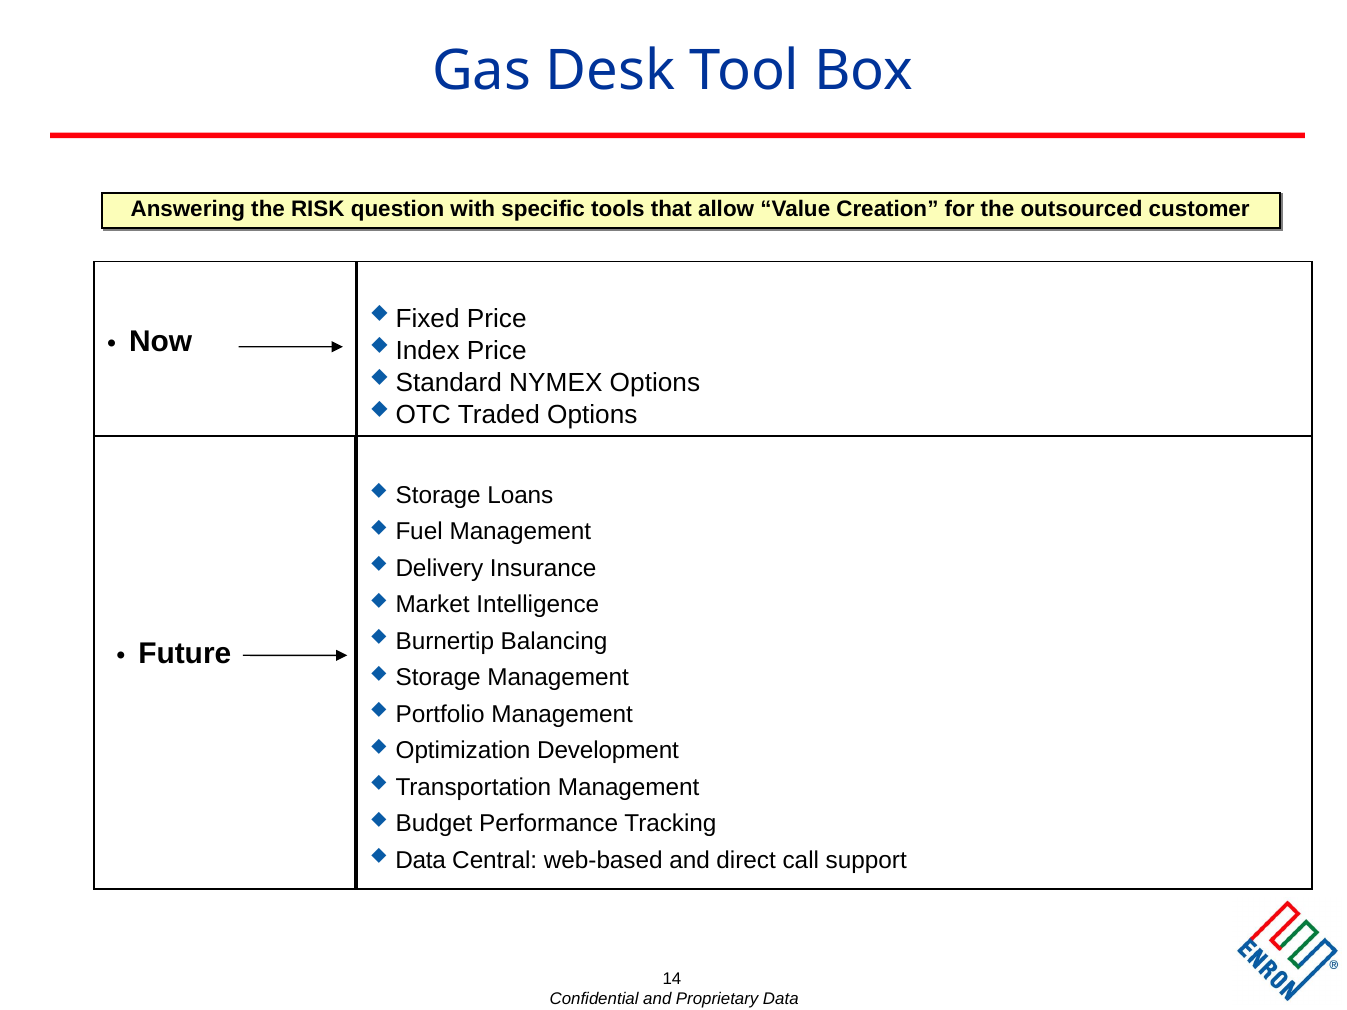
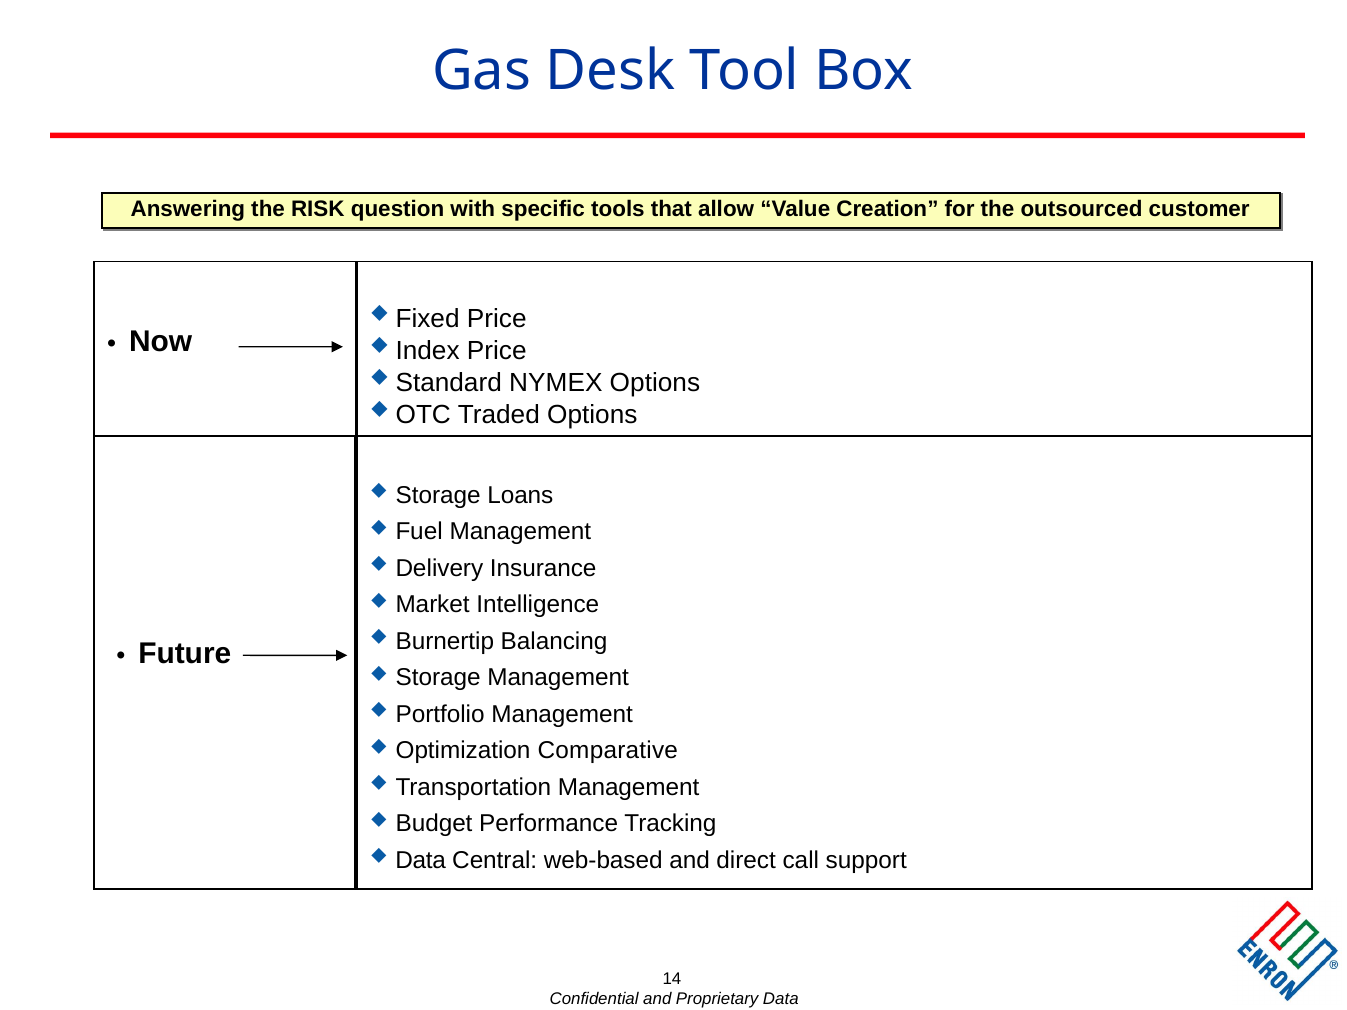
Development: Development -> Comparative
